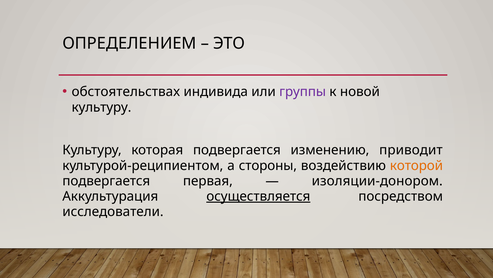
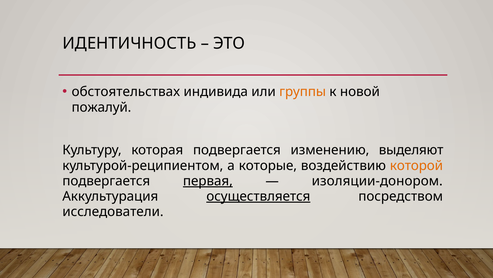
ОПРЕДЕЛЕНИЕМ: ОПРЕДЕЛЕНИЕМ -> ИДЕНТИЧНОСТЬ
группы colour: purple -> orange
культуру at (101, 107): культуру -> пожалуй
приводит: приводит -> выделяют
стороны: стороны -> которые
первая underline: none -> present
